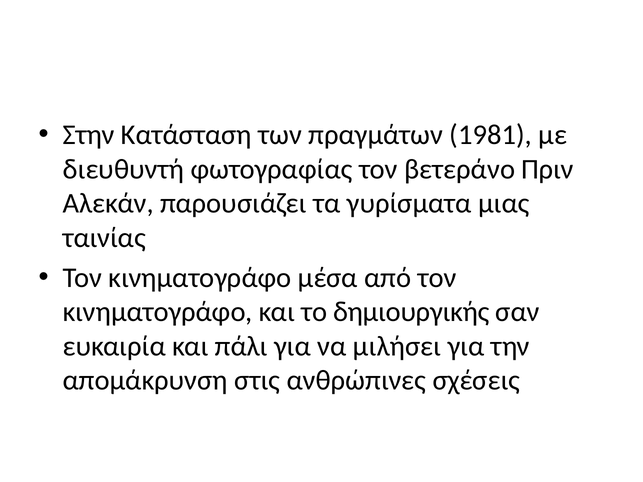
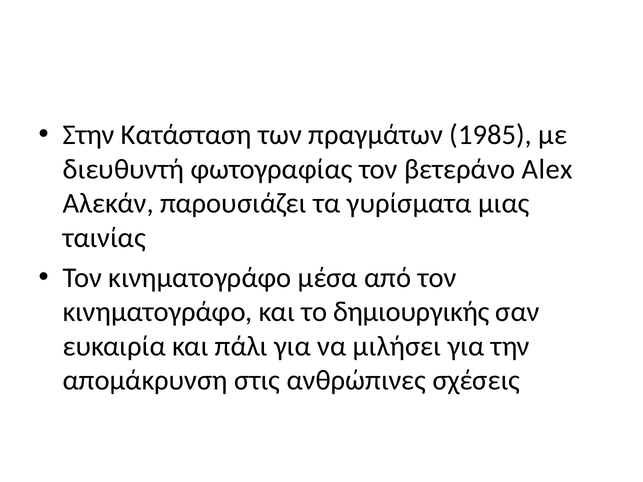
1981: 1981 -> 1985
Πριν: Πριν -> Alex
